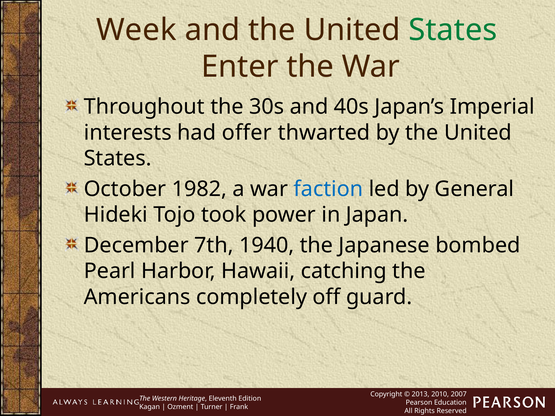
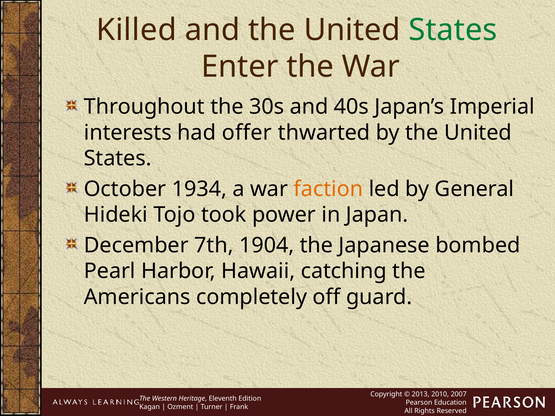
Week: Week -> Killed
1982: 1982 -> 1934
faction colour: blue -> orange
1940: 1940 -> 1904
